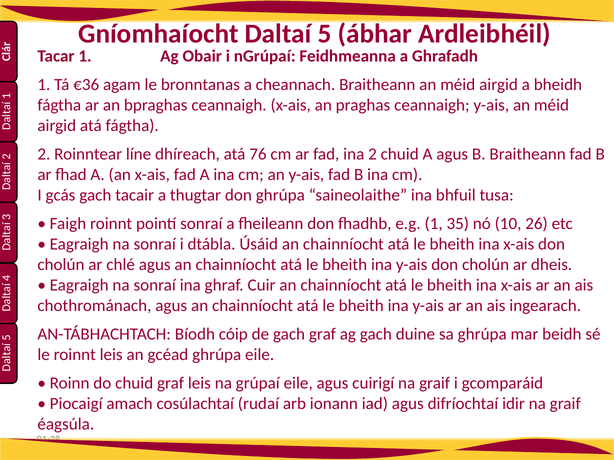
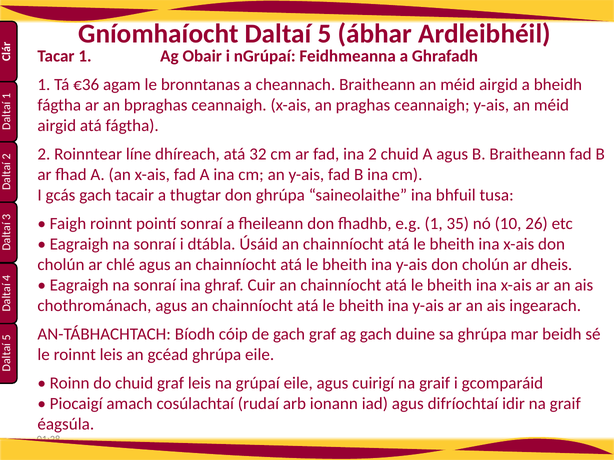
76: 76 -> 32
